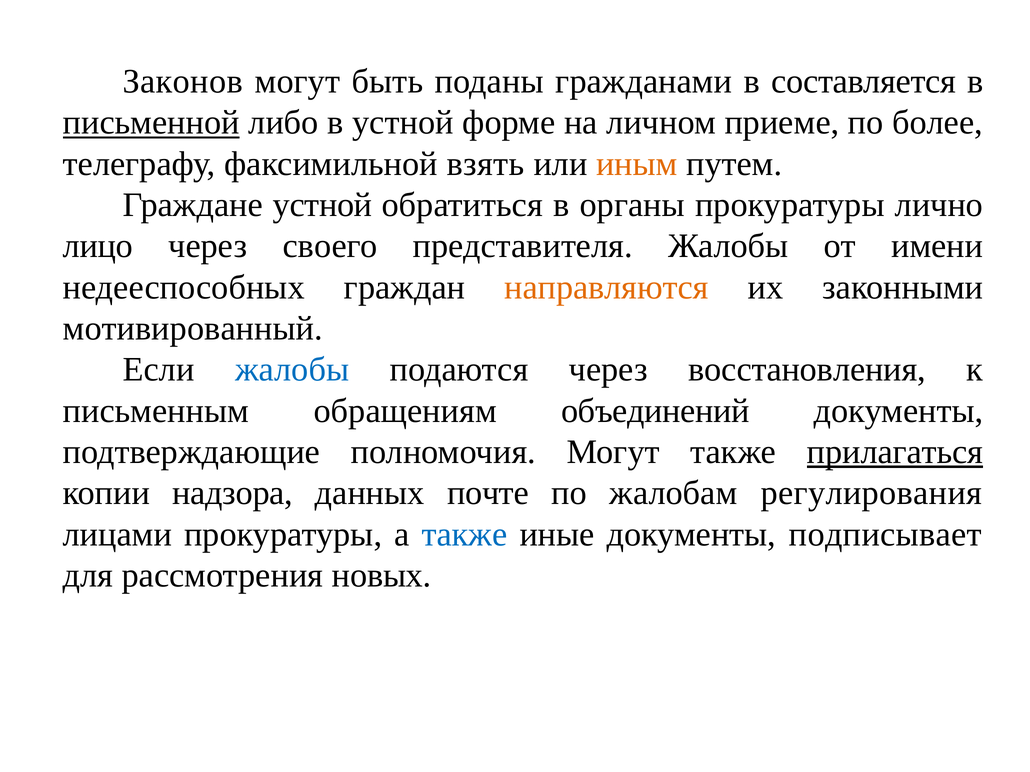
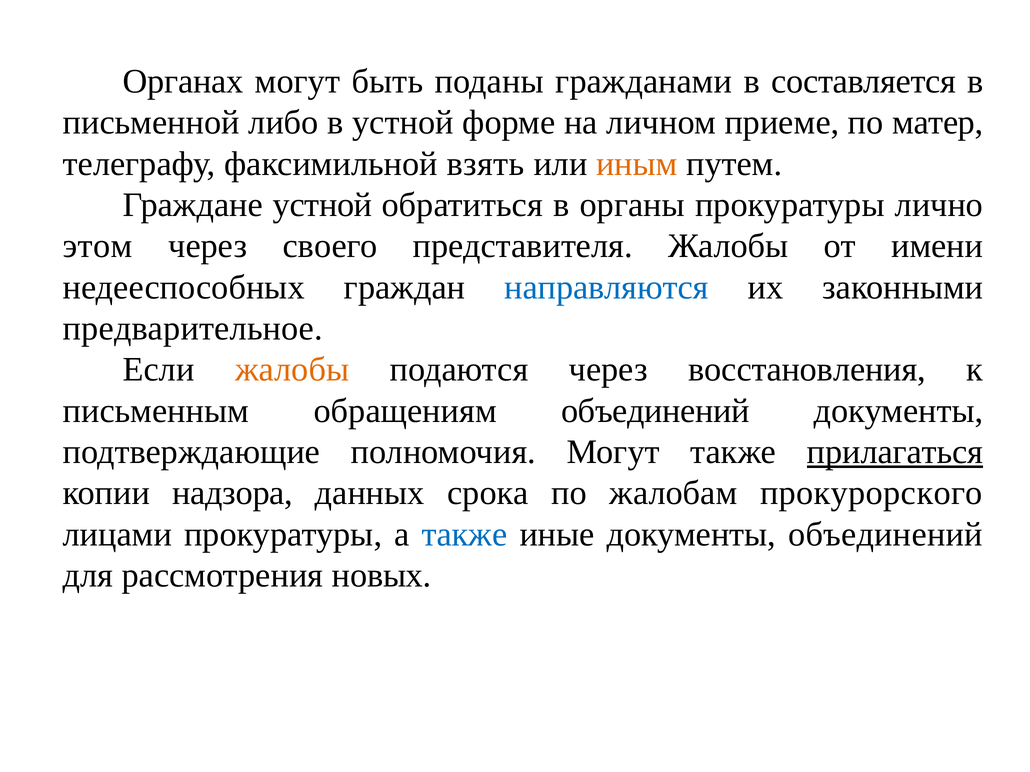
Законов: Законов -> Органах
письменной underline: present -> none
более: более -> матер
лицо: лицо -> этом
направляются colour: orange -> blue
мотивированный: мотивированный -> предварительное
жалобы at (292, 370) colour: blue -> orange
почте: почте -> срока
регулирования: регулирования -> прокурорского
документы подписывает: подписывает -> объединений
